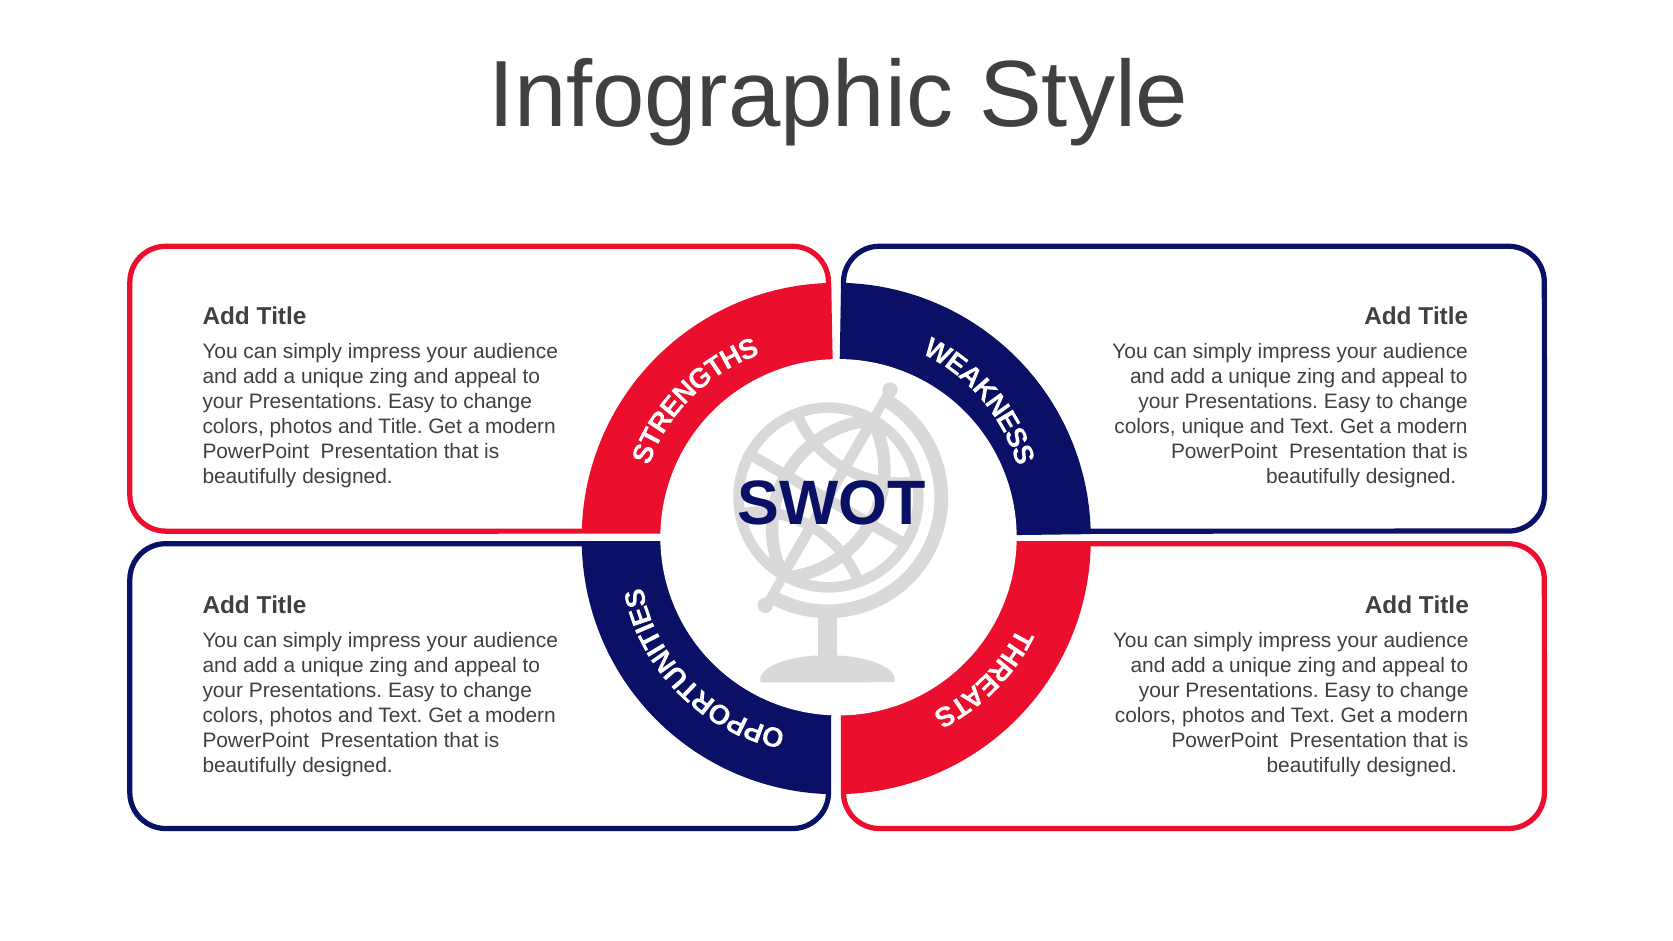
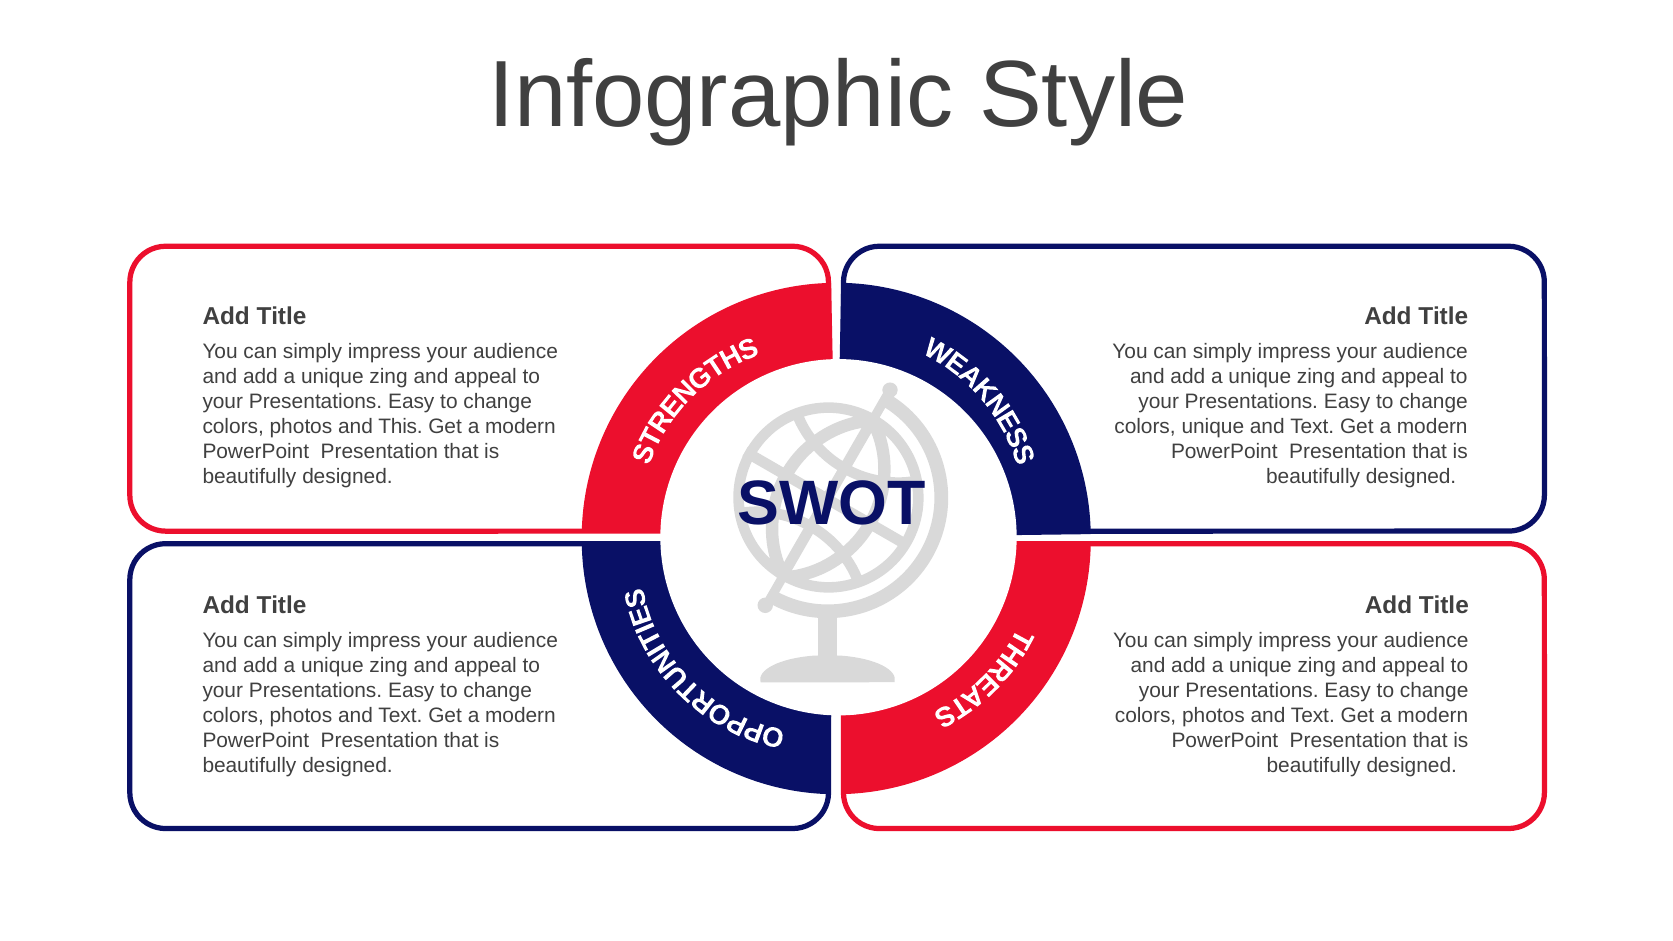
and Title: Title -> This
